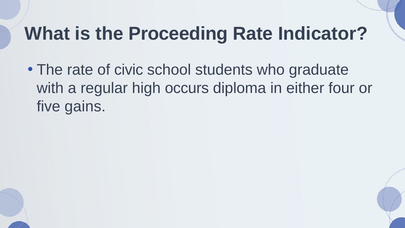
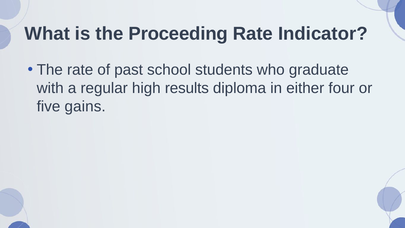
civic: civic -> past
occurs: occurs -> results
